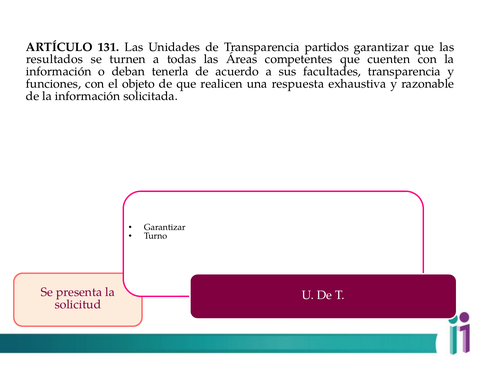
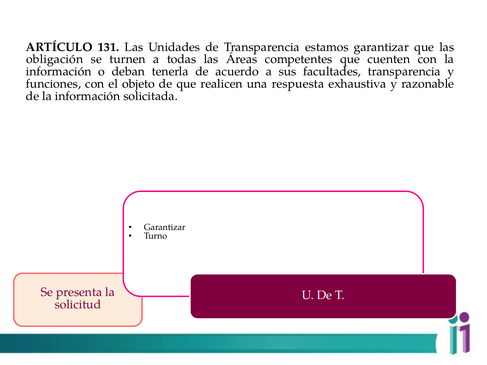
partidos: partidos -> estamos
resultados: resultados -> obligación
